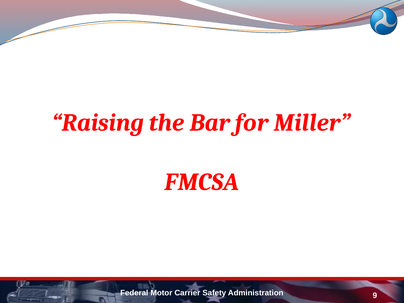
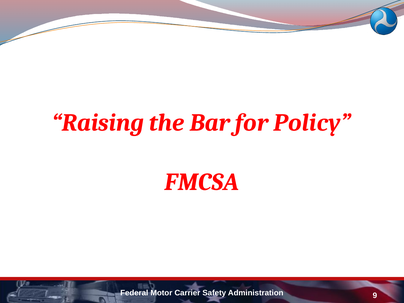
Miller: Miller -> Policy
